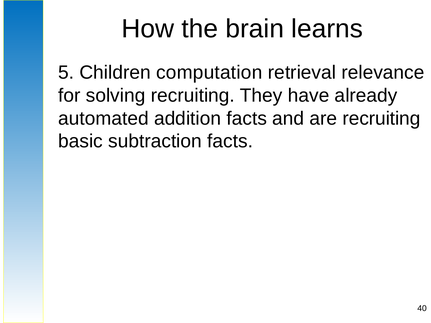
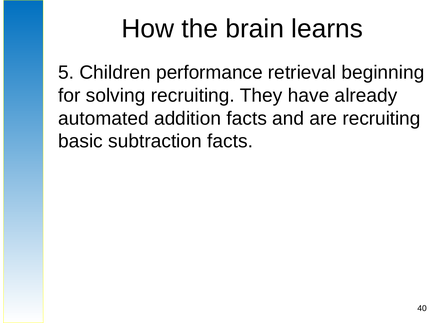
computation: computation -> performance
relevance: relevance -> beginning
